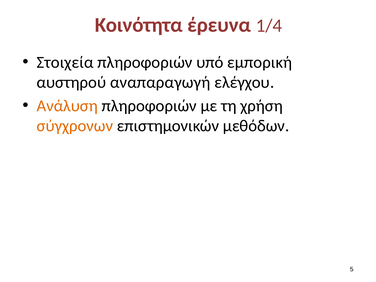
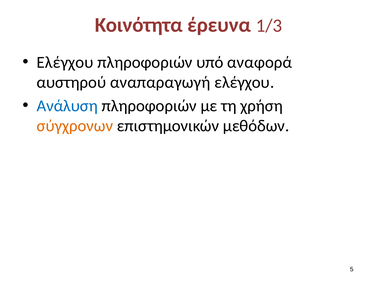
1/4: 1/4 -> 1/3
Στοιχεία at (65, 62): Στοιχεία -> Ελέγχου
εμπορική: εμπορική -> αναφορά
Ανάλυση colour: orange -> blue
